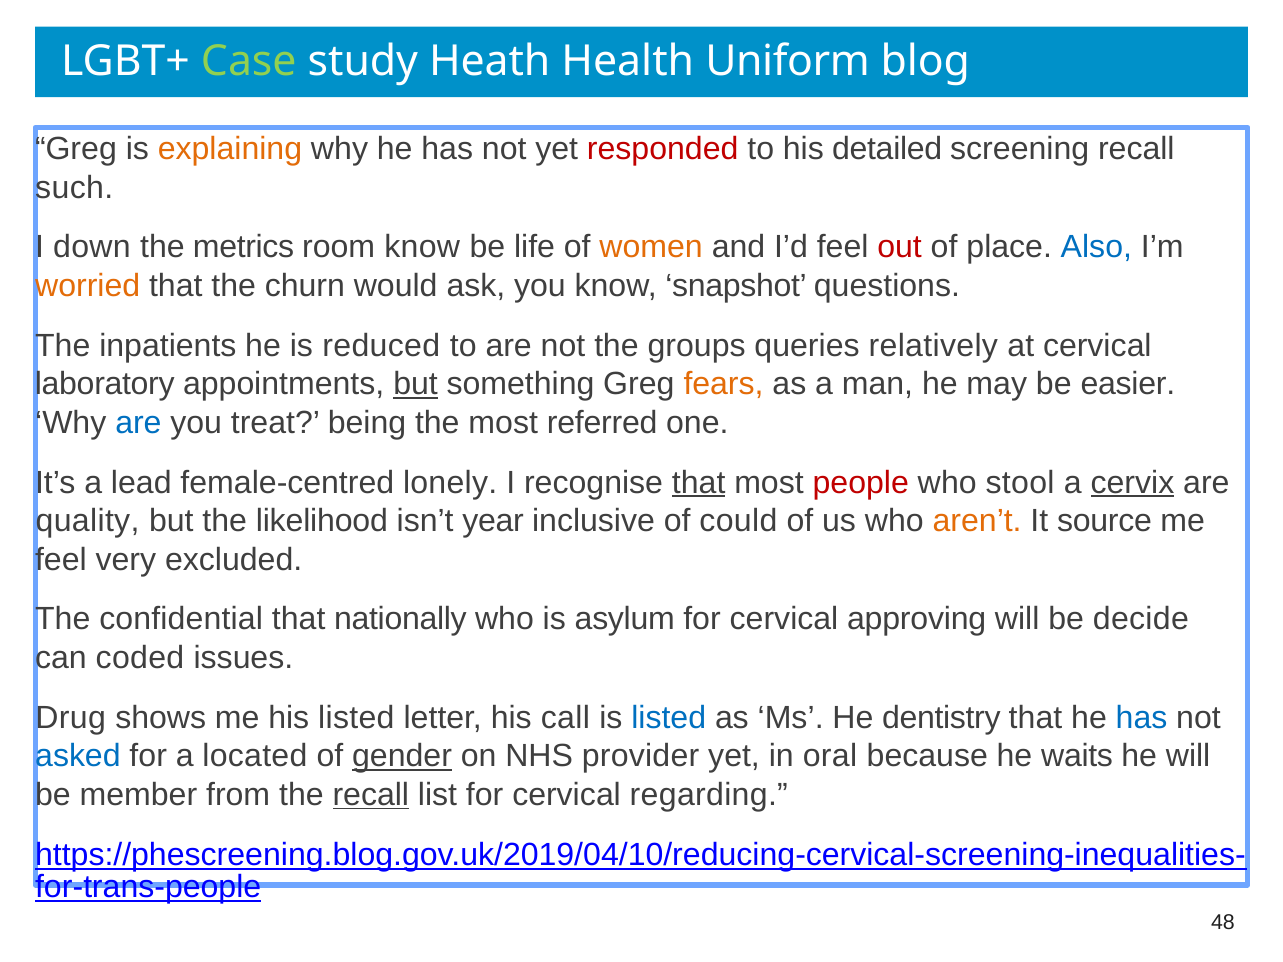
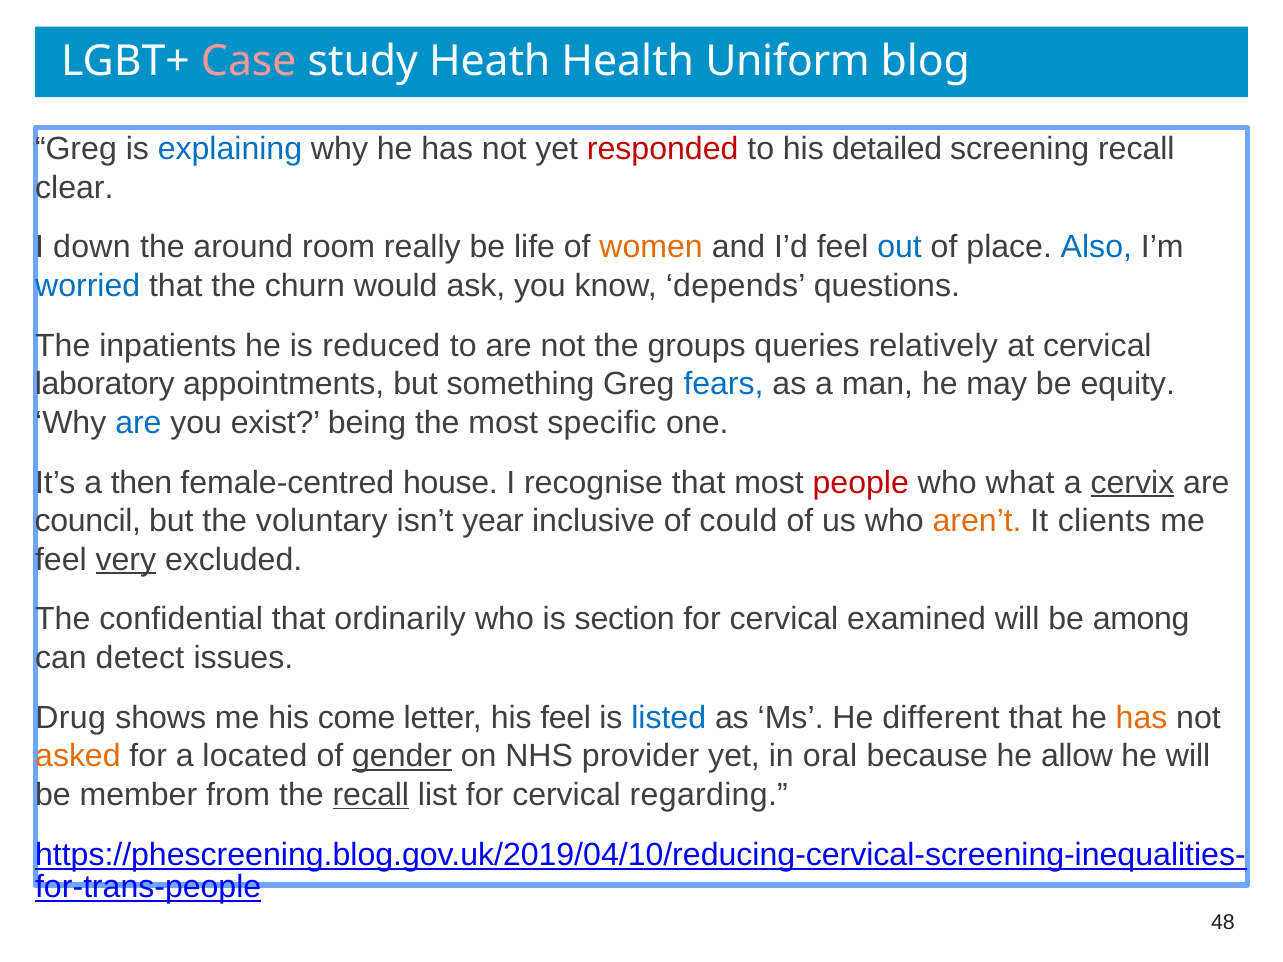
Case colour: light green -> pink
explaining colour: orange -> blue
such: such -> clear
metrics: metrics -> around
room know: know -> really
out colour: red -> blue
worried colour: orange -> blue
snapshot: snapshot -> depends
but at (415, 384) underline: present -> none
fears colour: orange -> blue
easier: easier -> equity
treat: treat -> exist
referred: referred -> specific
lead: lead -> then
lonely: lonely -> house
that at (699, 483) underline: present -> none
stool: stool -> what
quality: quality -> council
likelihood: likelihood -> voluntary
source: source -> clients
very underline: none -> present
nationally: nationally -> ordinarily
asylum: asylum -> section
approving: approving -> examined
decide: decide -> among
coded: coded -> detect
his listed: listed -> come
his call: call -> feel
dentistry: dentistry -> different
has at (1142, 718) colour: blue -> orange
asked colour: blue -> orange
waits: waits -> allow
